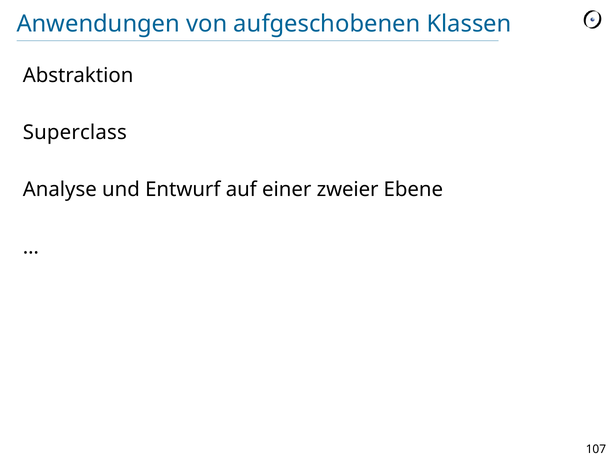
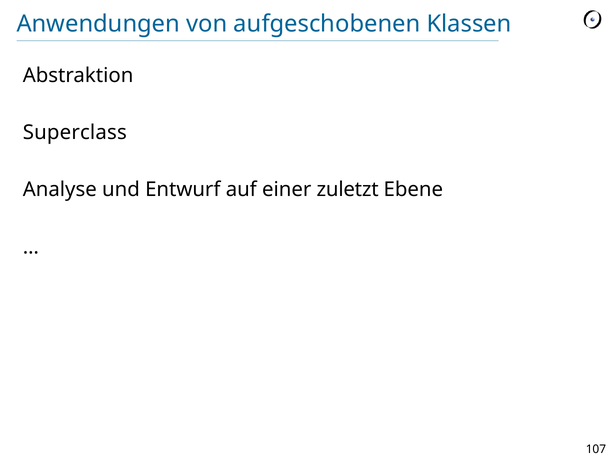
zweier: zweier -> zuletzt
